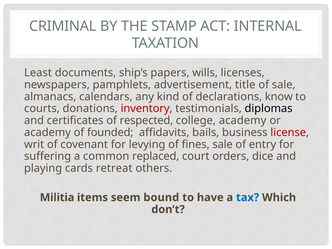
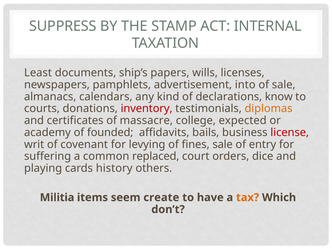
CRIMINAL: CRIMINAL -> SUPPRESS
title: title -> into
diplomas colour: black -> orange
respected: respected -> massacre
college academy: academy -> expected
retreat: retreat -> history
bound: bound -> create
tax colour: blue -> orange
